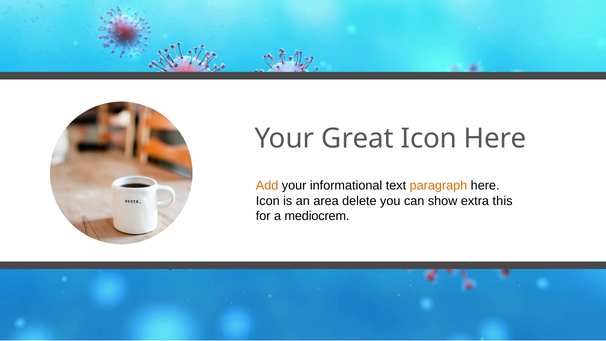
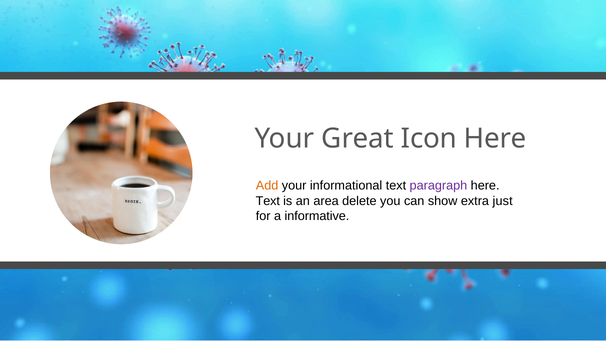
paragraph colour: orange -> purple
Icon at (268, 201): Icon -> Text
this: this -> just
mediocrem: mediocrem -> informative
